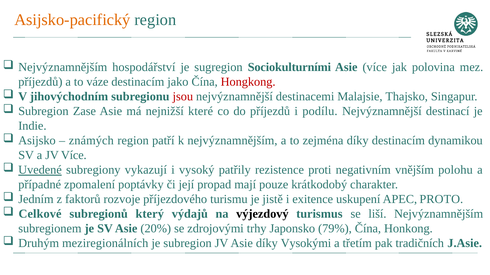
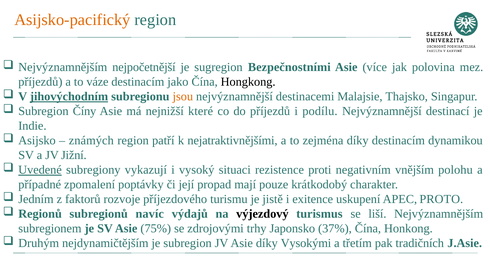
hospodářství: hospodářství -> nejpočetnější
Sociokulturními: Sociokulturními -> Bezpečnostními
Hongkong colour: red -> black
jihovýchodním underline: none -> present
jsou colour: red -> orange
Zase: Zase -> Číny
k nejvýznamnějším: nejvýznamnějším -> nejatraktivnějšími
JV Více: Více -> Jižní
patřily: patřily -> situaci
Celkové: Celkové -> Regionů
který: který -> navíc
20%: 20% -> 75%
79%: 79% -> 37%
meziregionálních: meziregionálních -> nejdynamičtějším
